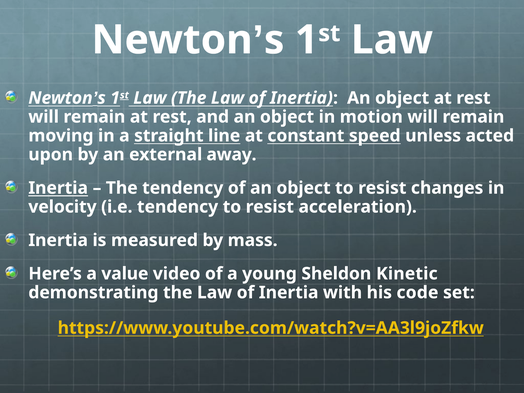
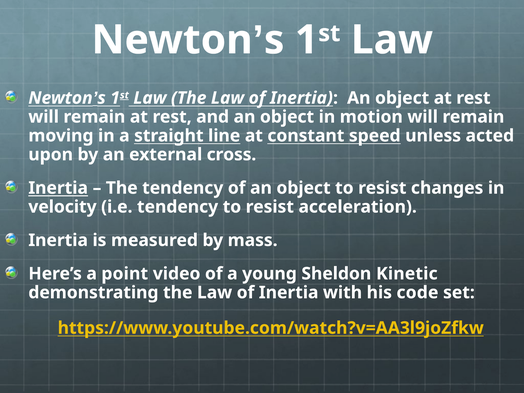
away: away -> cross
value: value -> point
